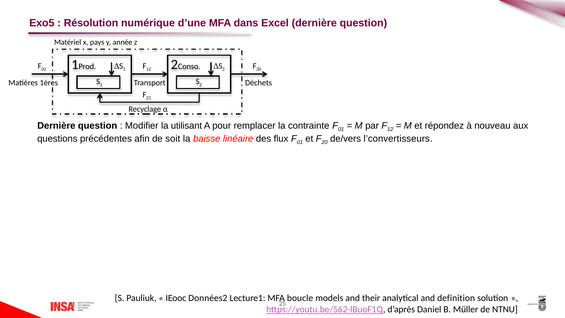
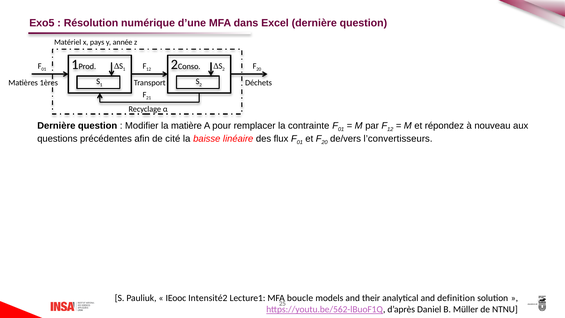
utilisant: utilisant -> matière
soit: soit -> cité
Données2: Données2 -> Intensité2
